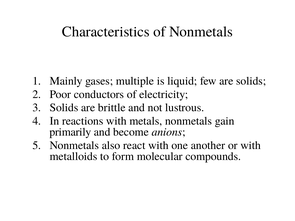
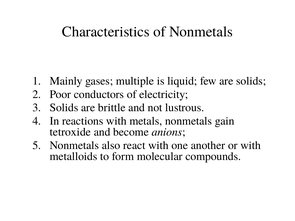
primarily: primarily -> tetroxide
